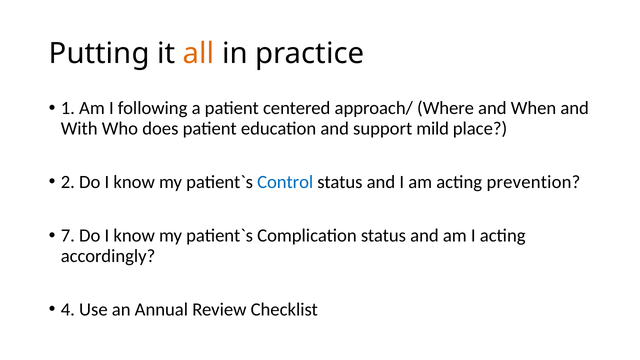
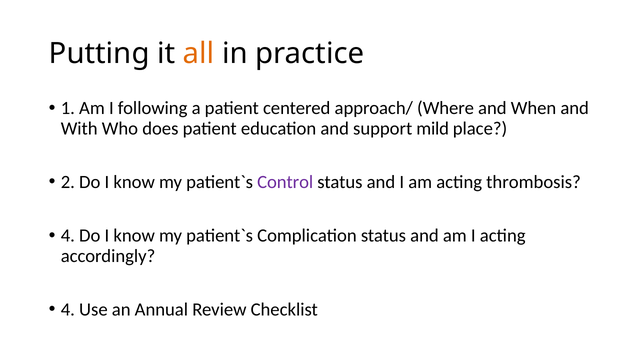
Control colour: blue -> purple
prevention: prevention -> thrombosis
7 at (68, 236): 7 -> 4
